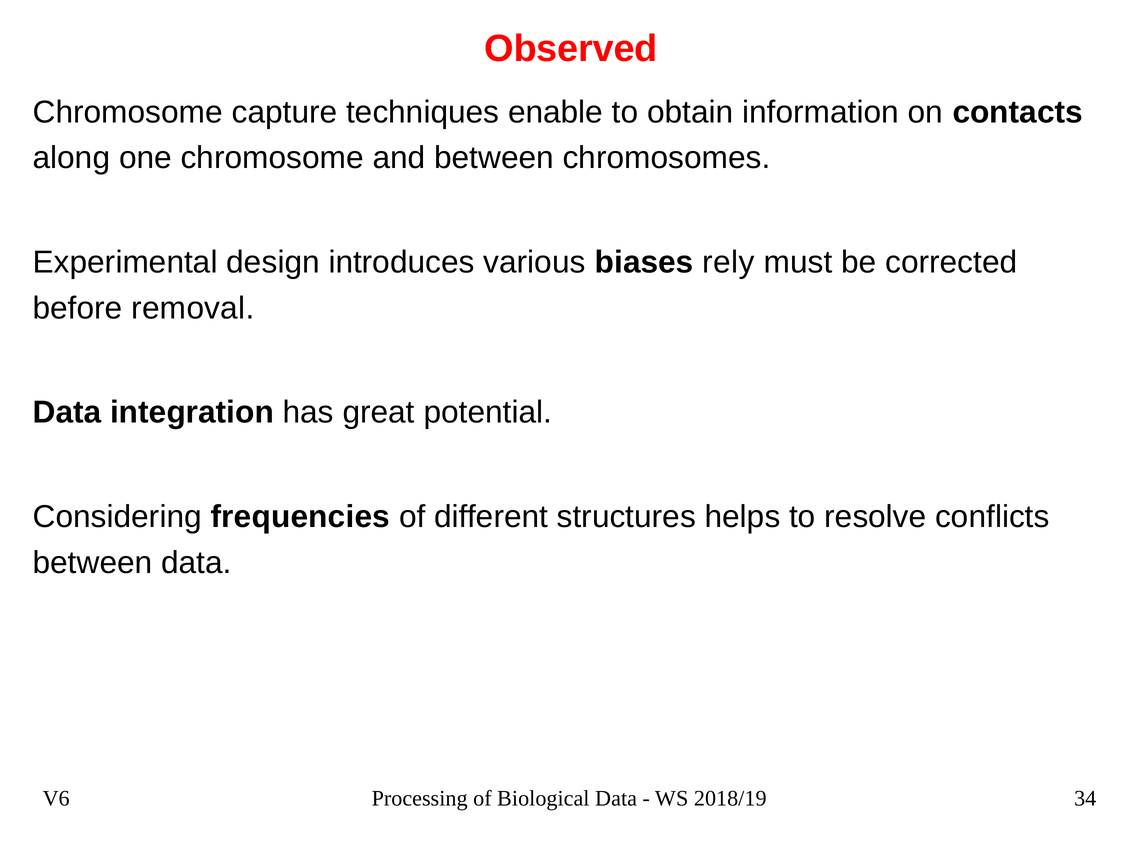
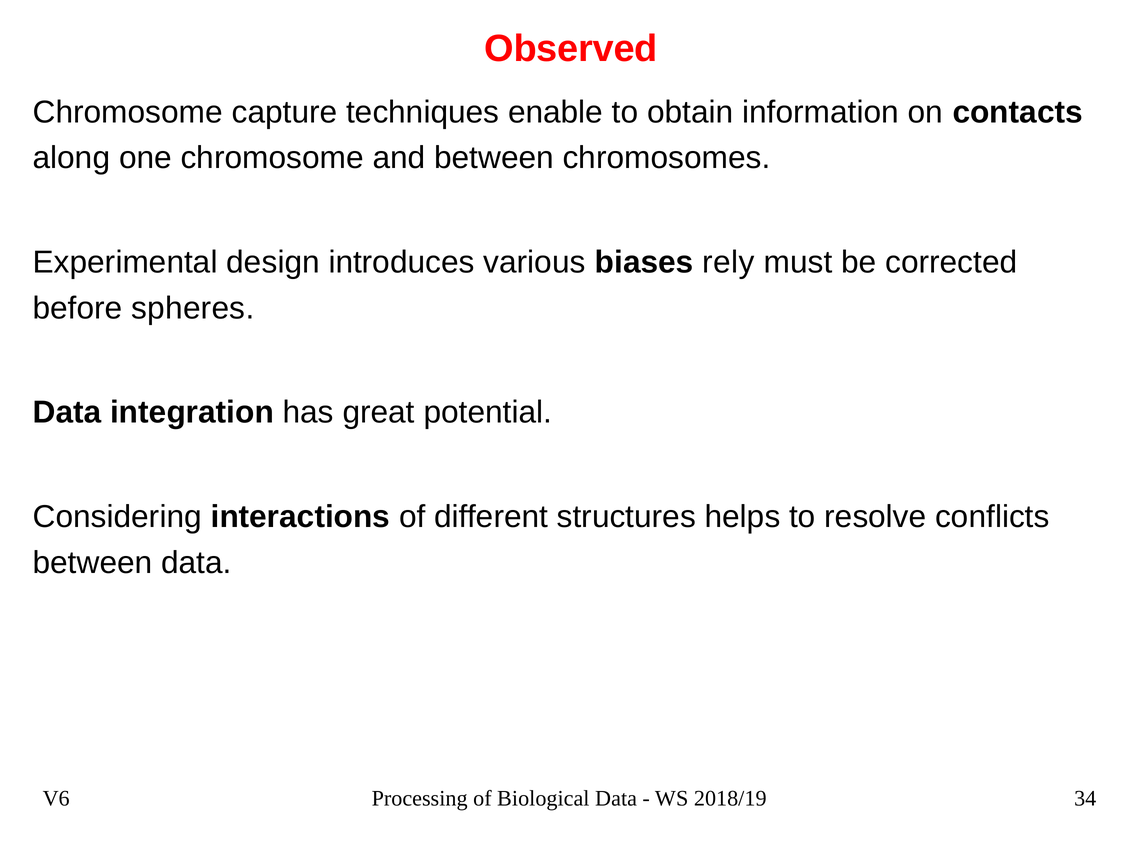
removal: removal -> spheres
frequencies: frequencies -> interactions
